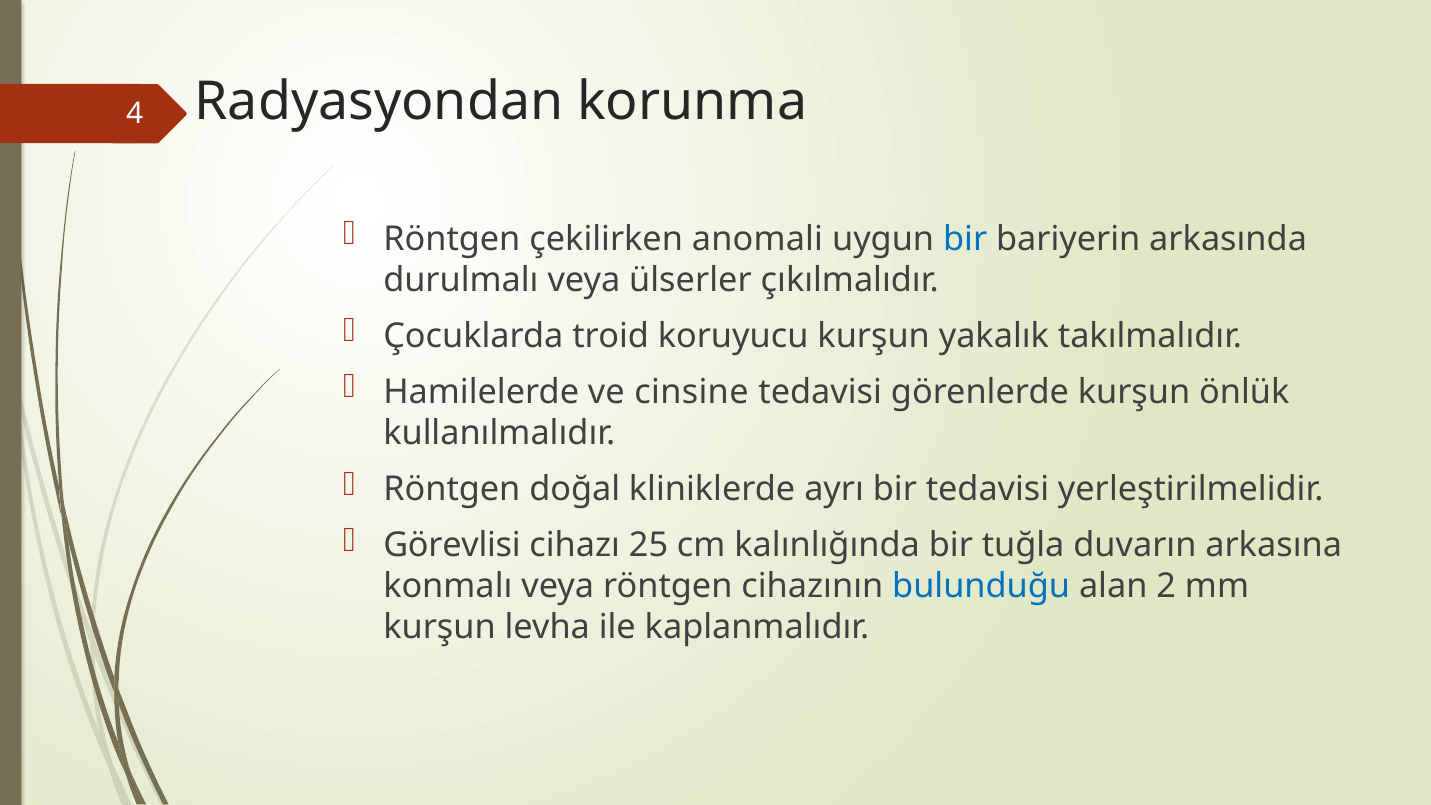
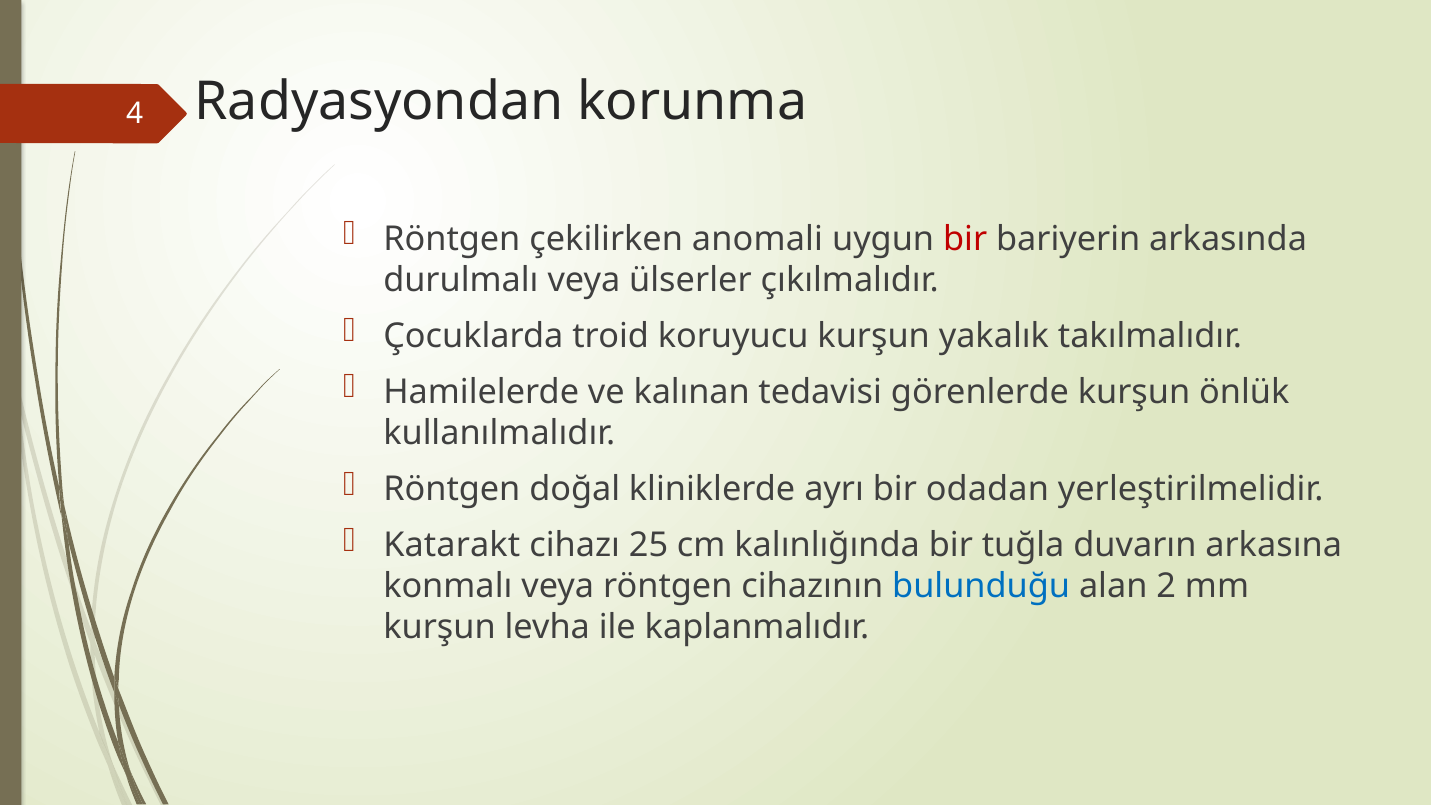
bir at (965, 239) colour: blue -> red
cinsine: cinsine -> kalınan
bir tedavisi: tedavisi -> odadan
Görevlisi: Görevlisi -> Katarakt
